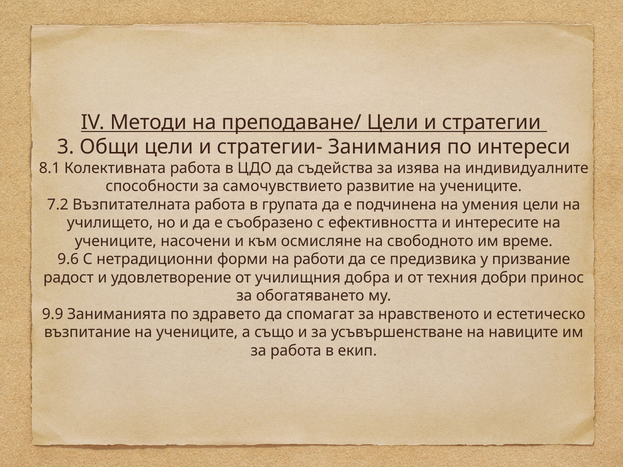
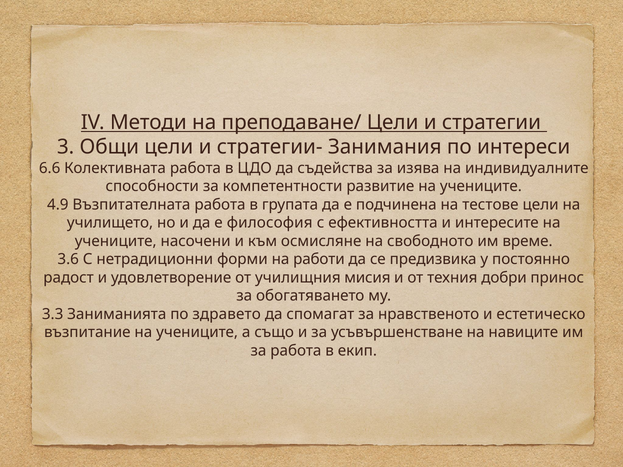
8.1: 8.1 -> 6.6
самочувствието: самочувствието -> компетентности
7.2: 7.2 -> 4.9
умения: умения -> тестове
съобразено: съобразено -> философия
9.6: 9.6 -> 3.6
призвание: призвание -> постоянно
добра: добра -> мисия
9.9: 9.9 -> 3.3
